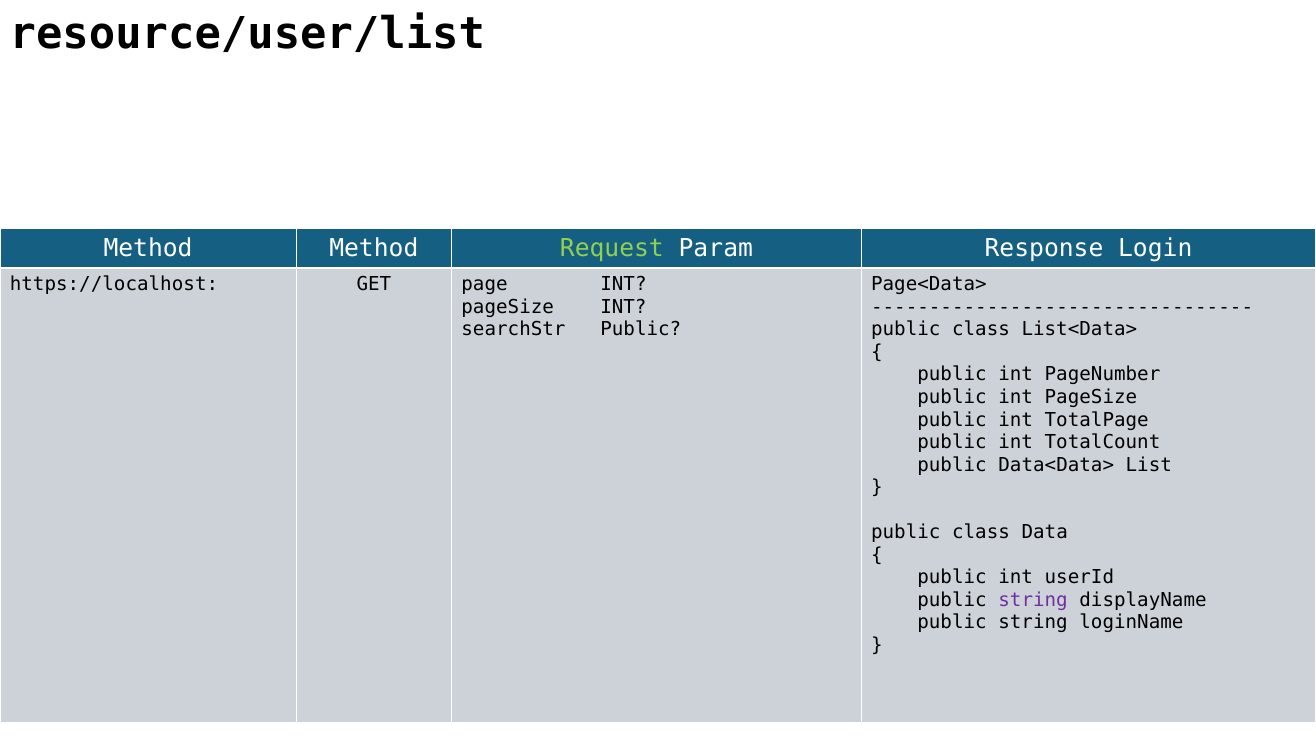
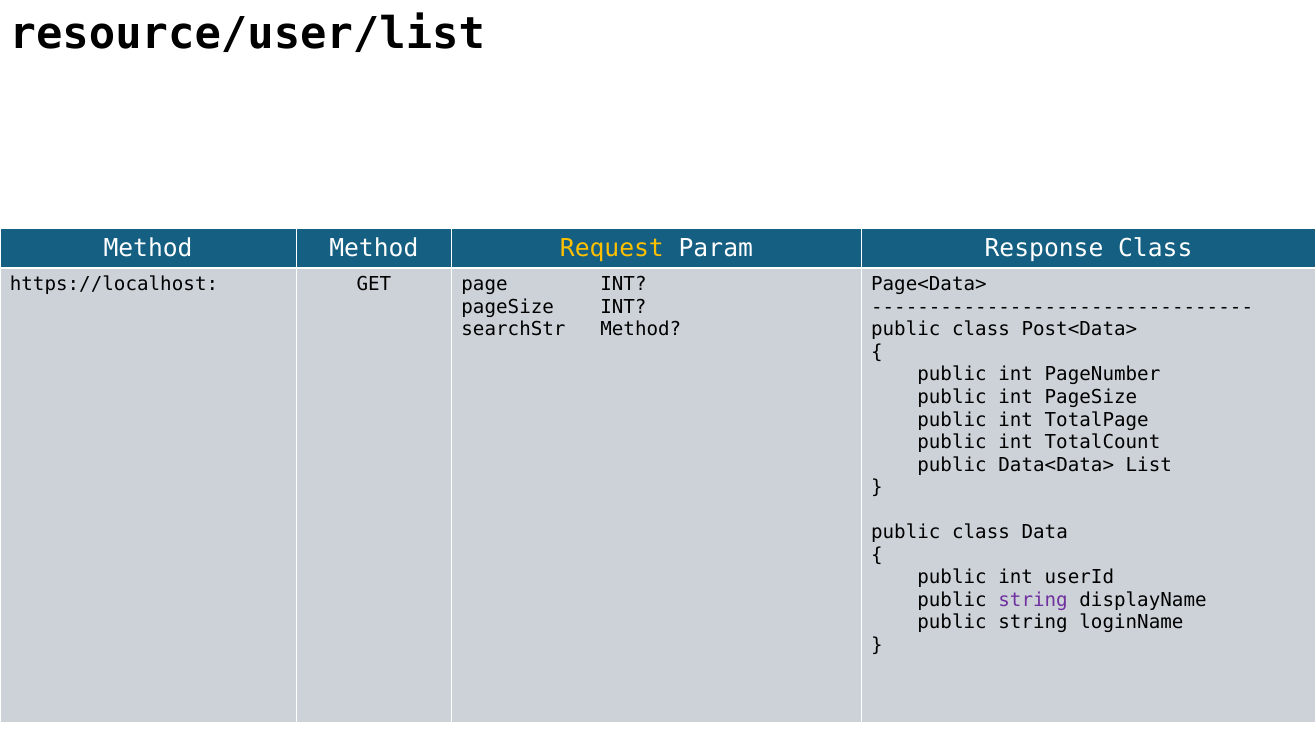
Request colour: light green -> yellow
Response Login: Login -> Class
searchStr Public: Public -> Method
List<Data>: List<Data> -> Post<Data>
